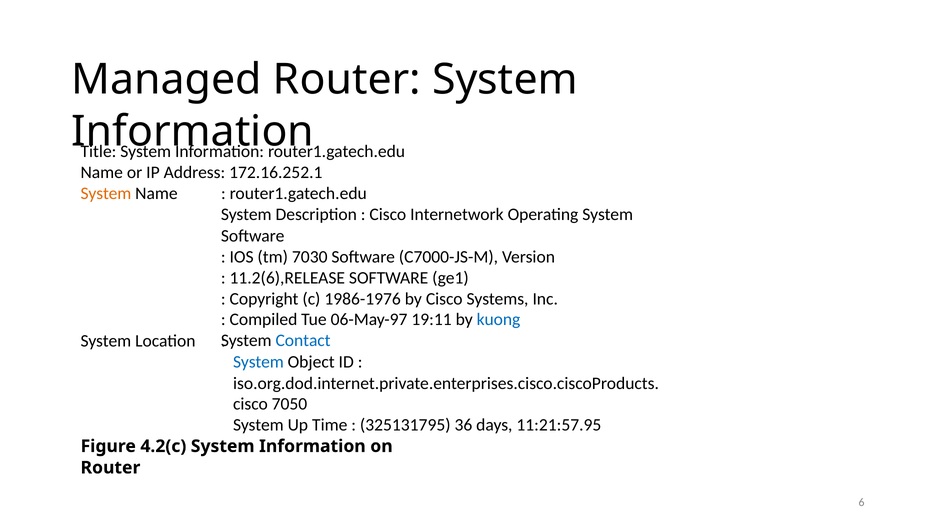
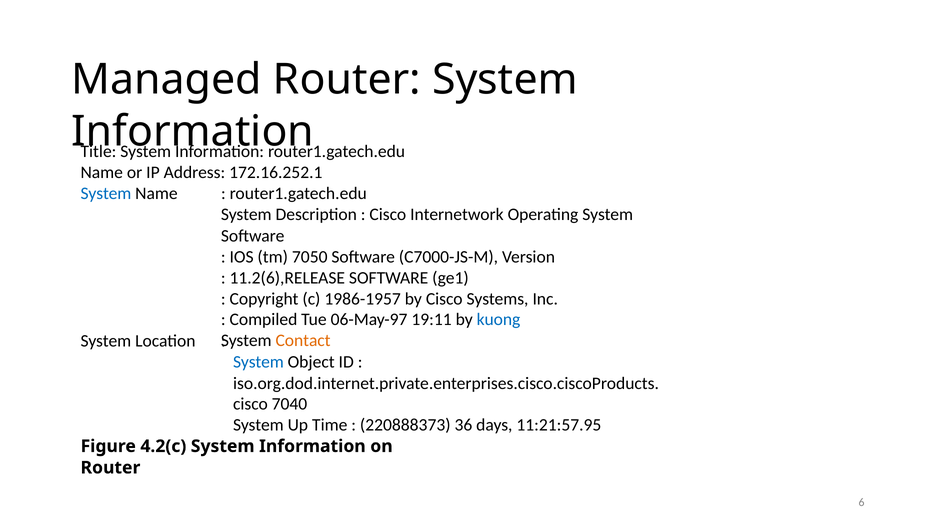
System at (106, 194) colour: orange -> blue
7030: 7030 -> 7050
1986-1976: 1986-1976 -> 1986-1957
Contact colour: blue -> orange
7050: 7050 -> 7040
325131795: 325131795 -> 220888373
